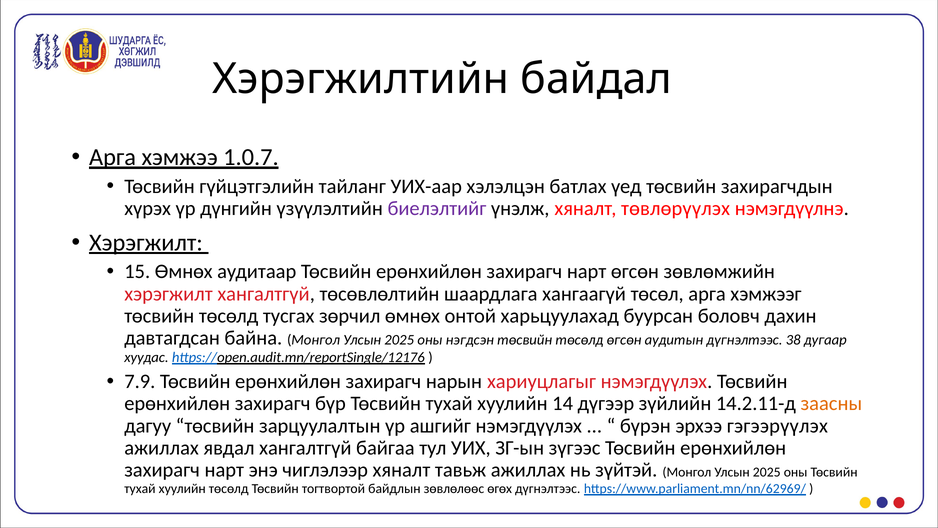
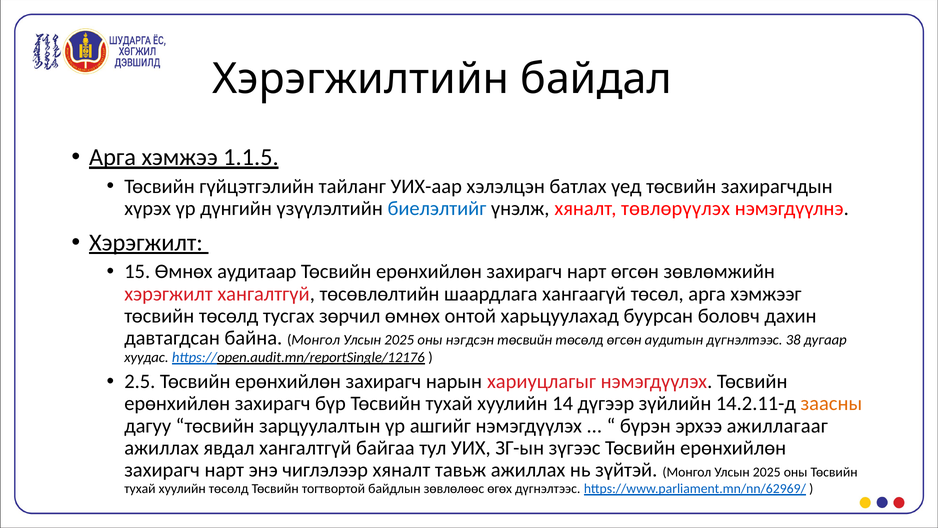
1.0.7: 1.0.7 -> 1.1.5
биелэлтийг colour: purple -> blue
7.9: 7.9 -> 2.5
гэгээрүүлэх: гэгээрүүлэх -> ажиллагааг
